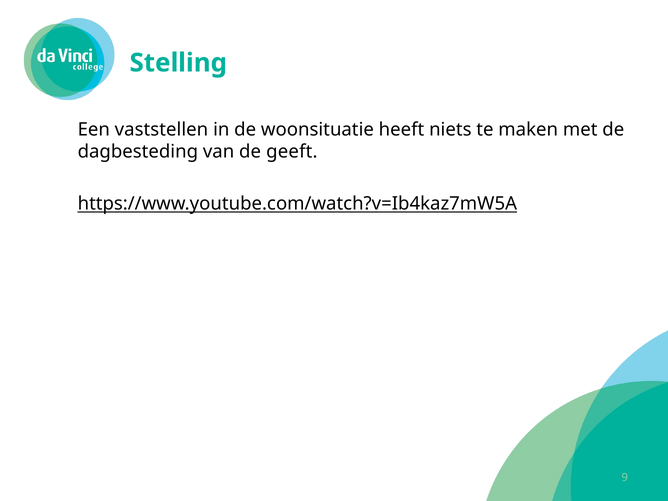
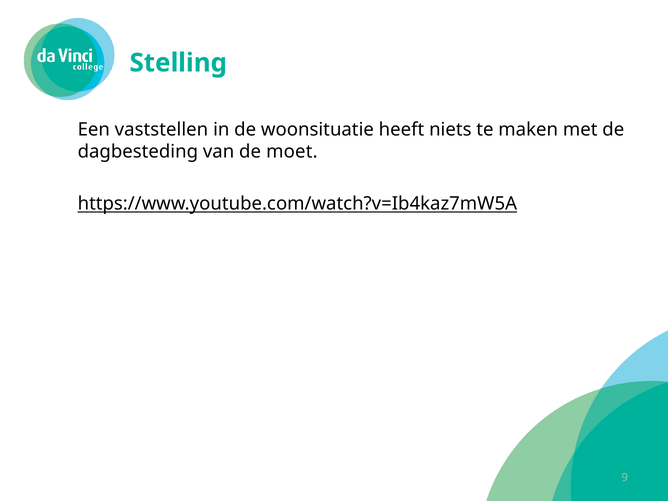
geeft: geeft -> moet
